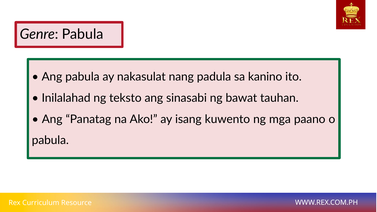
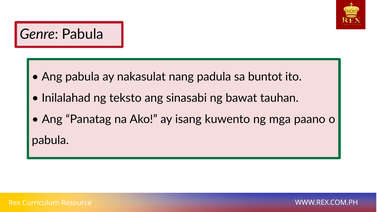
kanino: kanino -> buntot
